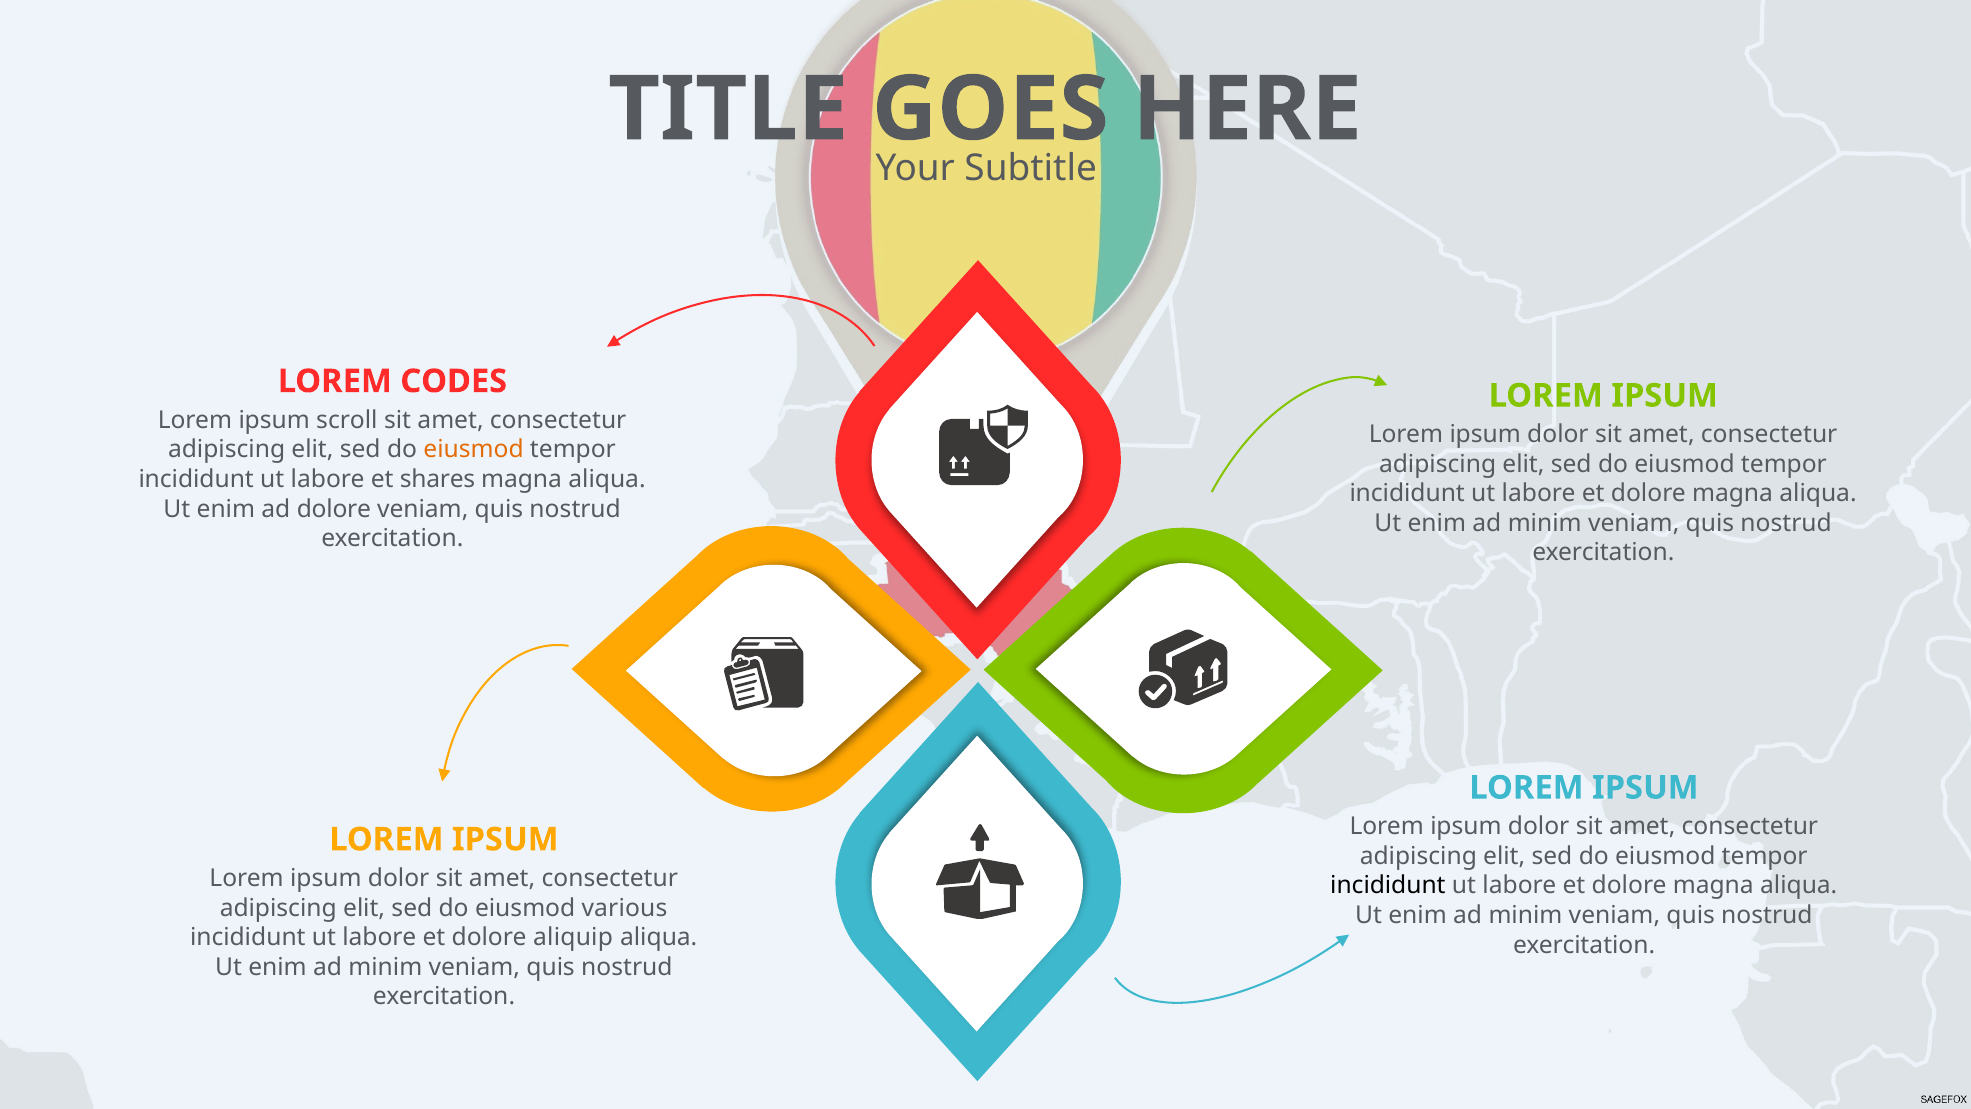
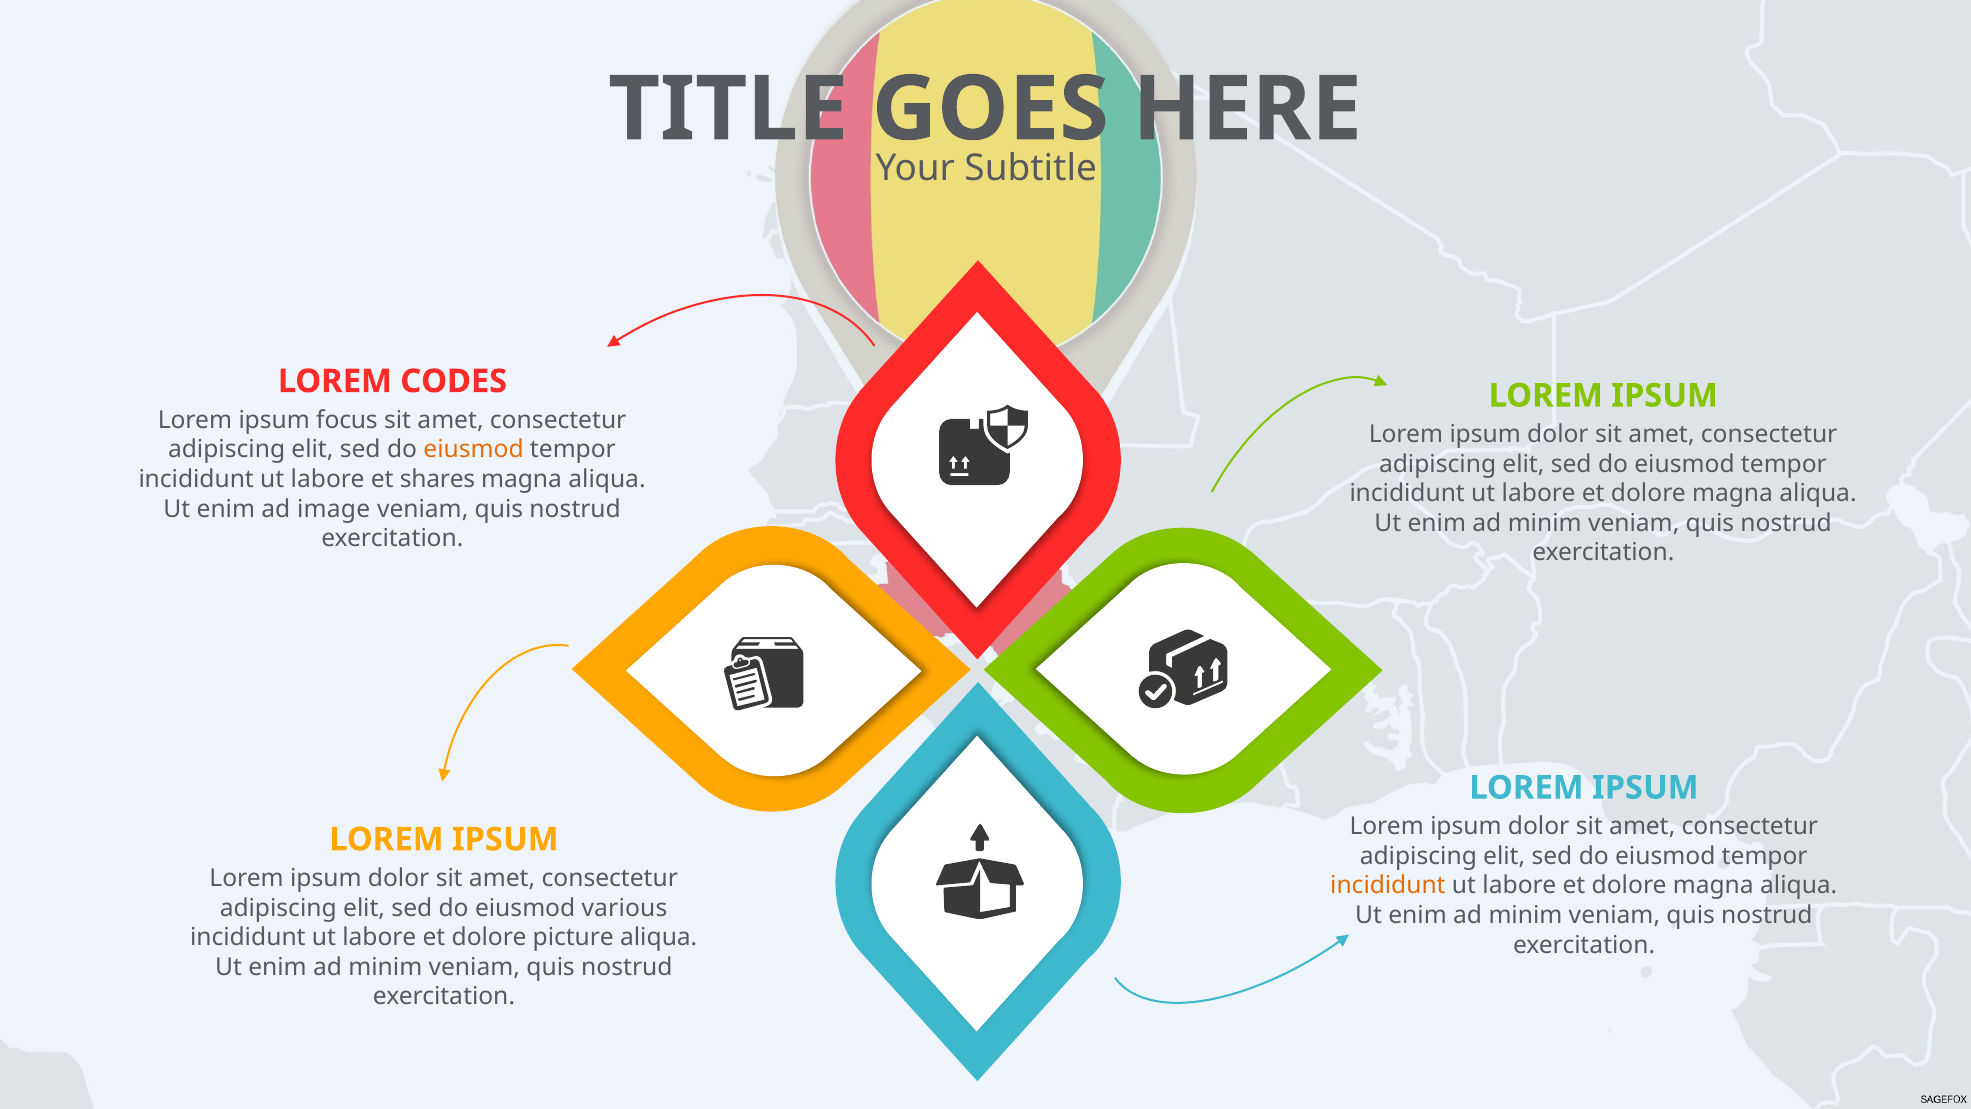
scroll: scroll -> focus
ad dolore: dolore -> image
incididunt at (1388, 886) colour: black -> orange
aliquip: aliquip -> picture
